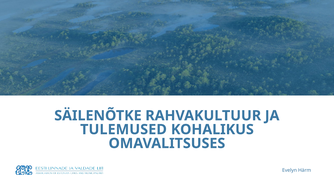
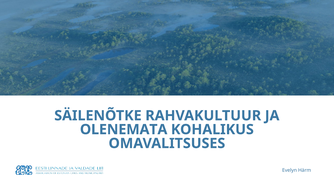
TULEMUSED: TULEMUSED -> OLENEMATA
